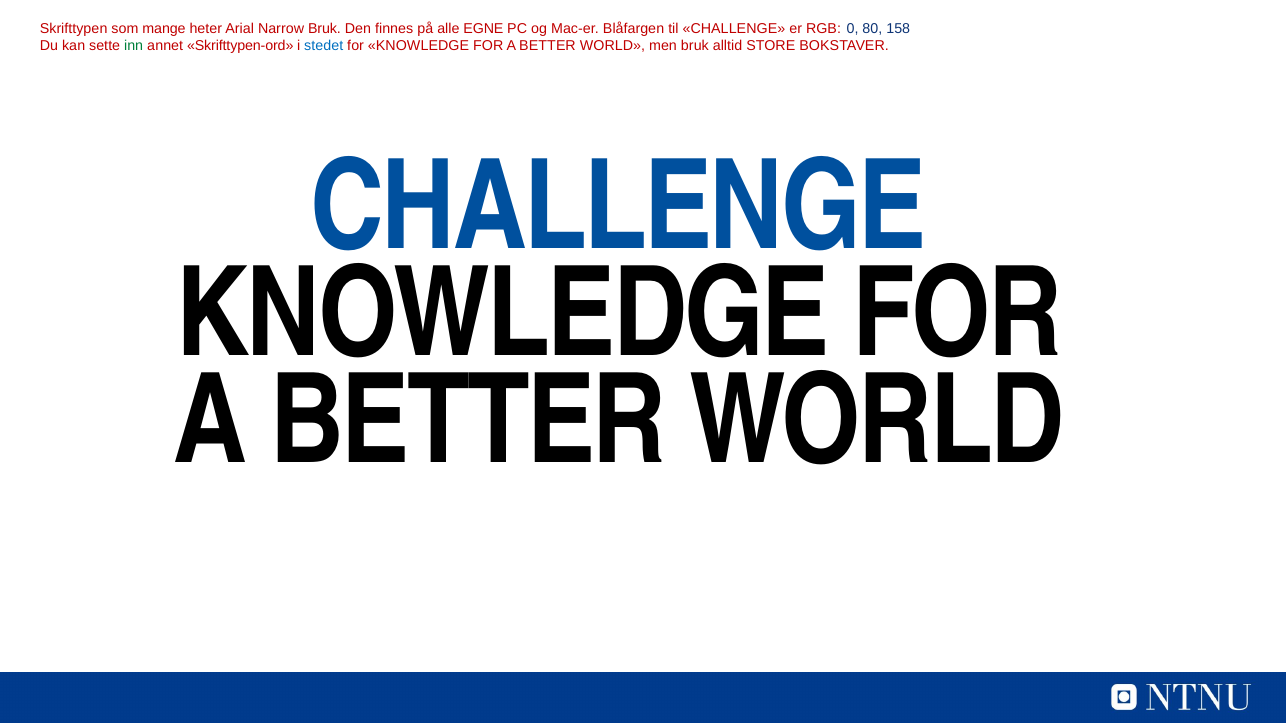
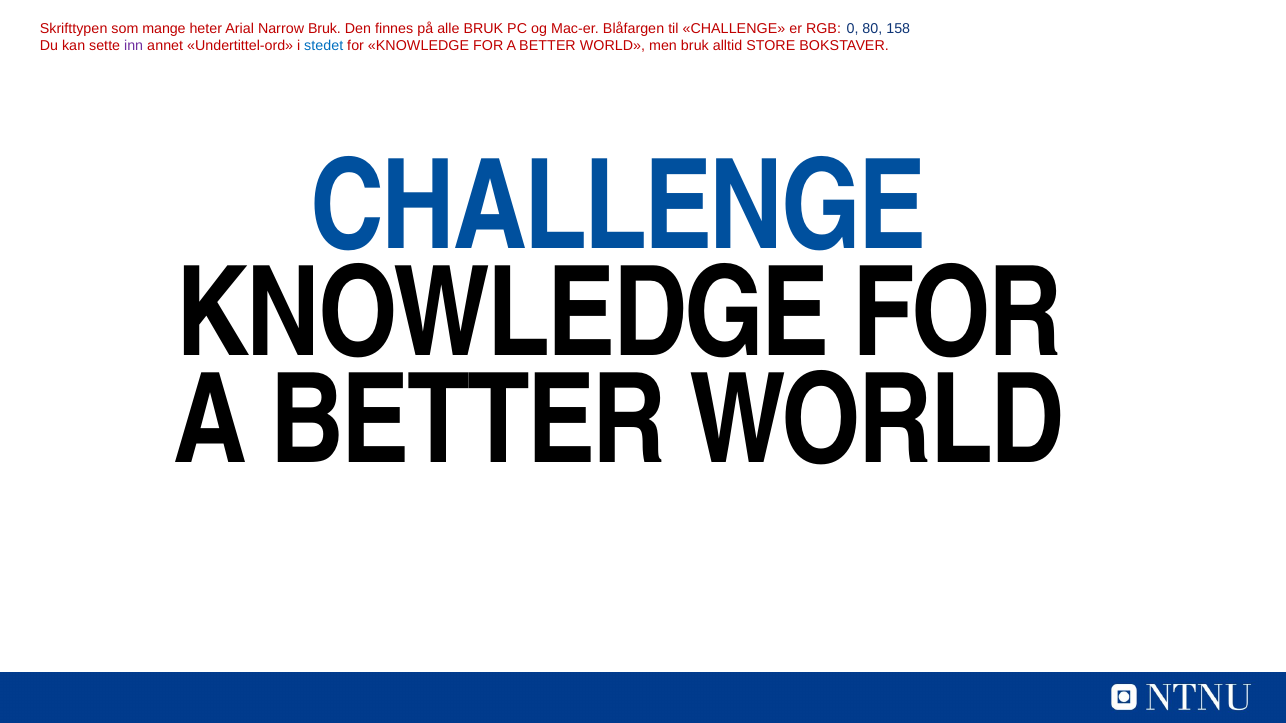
alle EGNE: EGNE -> BRUK
inn colour: green -> purple
Skrifttypen-ord: Skrifttypen-ord -> Undertittel-ord
